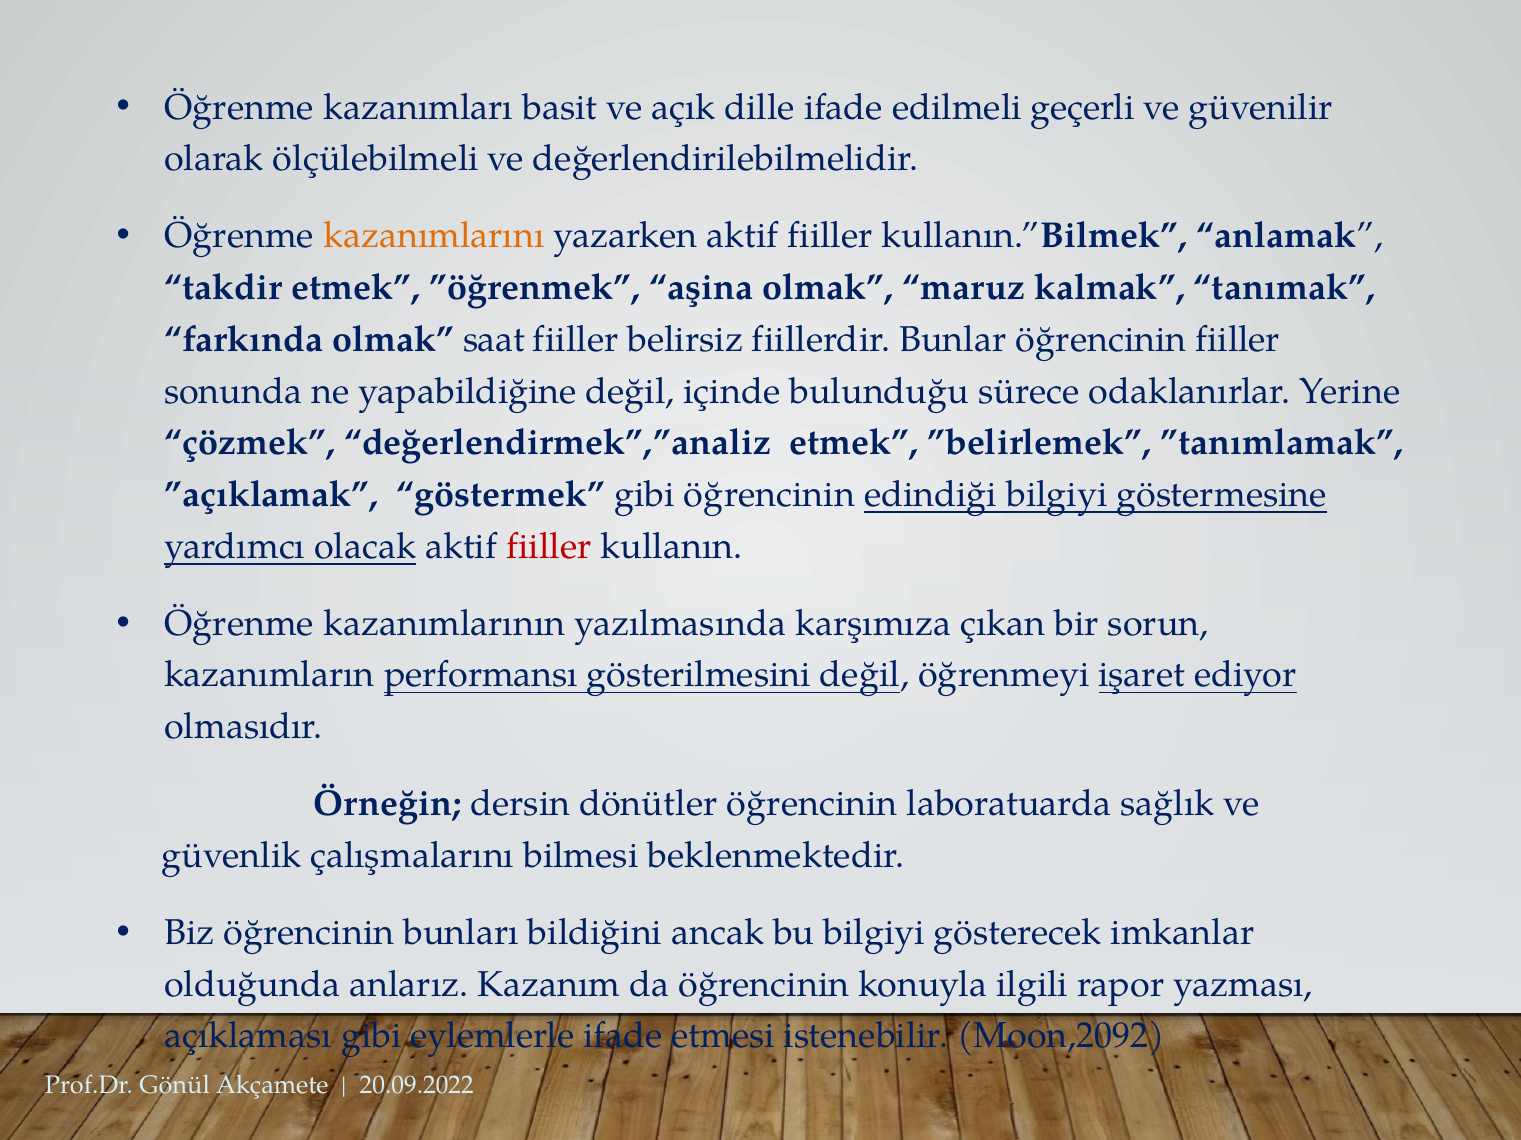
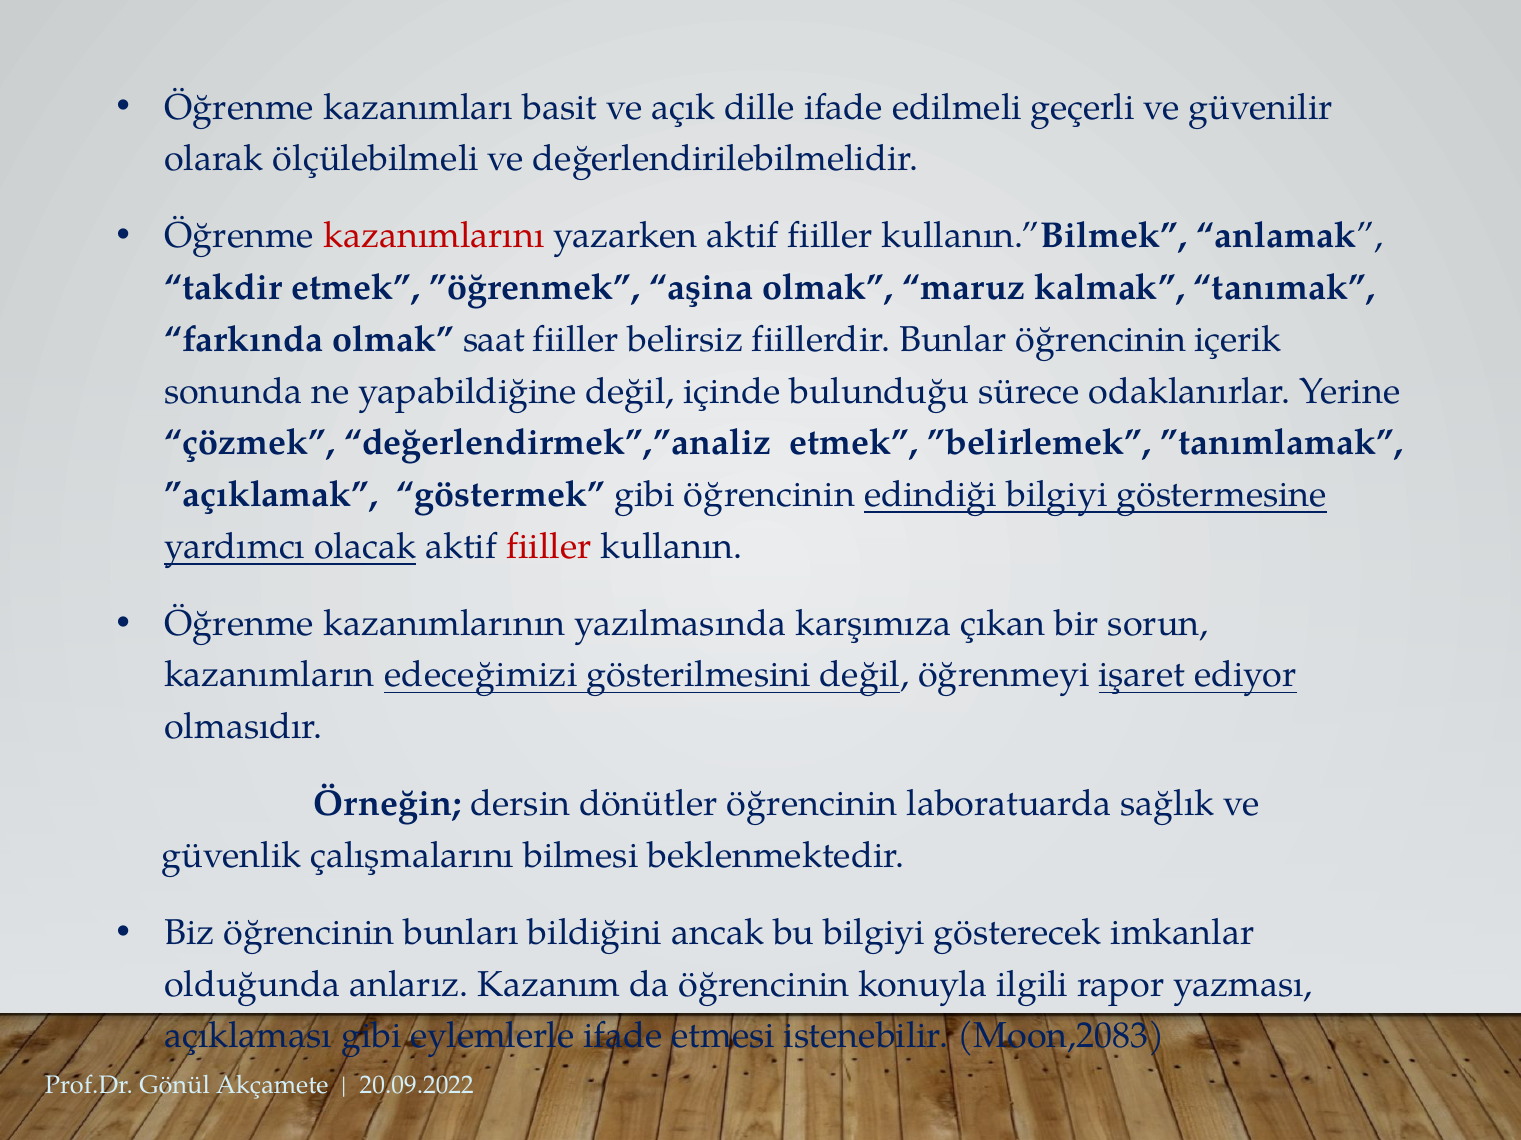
kazanımlarını colour: orange -> red
öğrencinin fiiller: fiiller -> içerik
performansı: performansı -> edeceğimizi
Moon,2092: Moon,2092 -> Moon,2083
